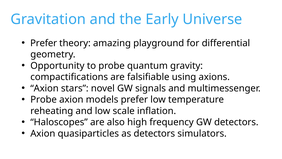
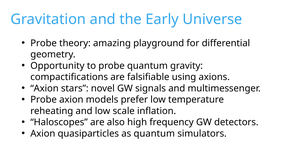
Prefer at (44, 43): Prefer -> Probe
as detectors: detectors -> quantum
